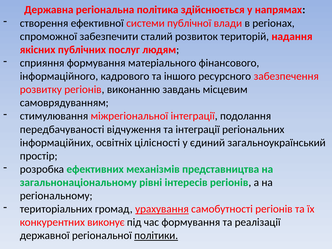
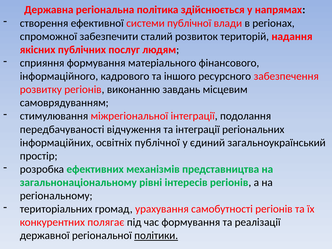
освітніх цілісності: цілісності -> публічної
урахування underline: present -> none
виконує: виконує -> полягає
